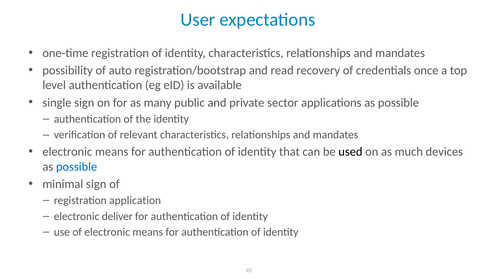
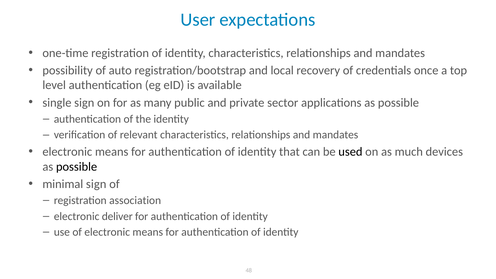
read: read -> local
possible at (77, 167) colour: blue -> black
application: application -> association
